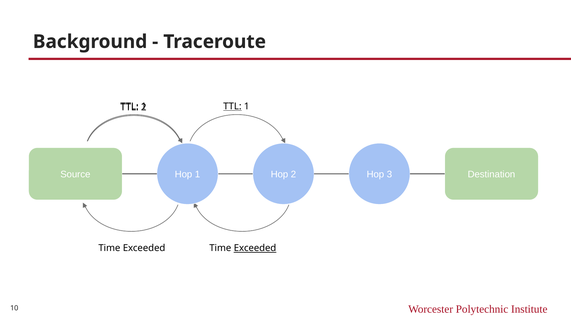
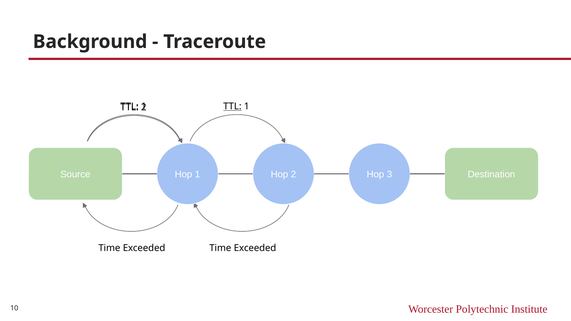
Exceeded at (255, 248) underline: present -> none
